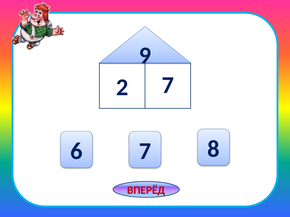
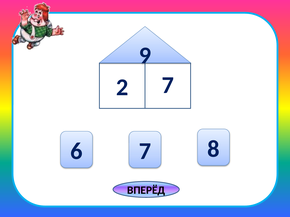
ВПЕРЁД colour: red -> black
